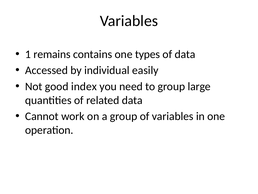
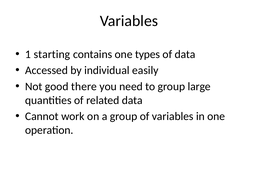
remains: remains -> starting
index: index -> there
